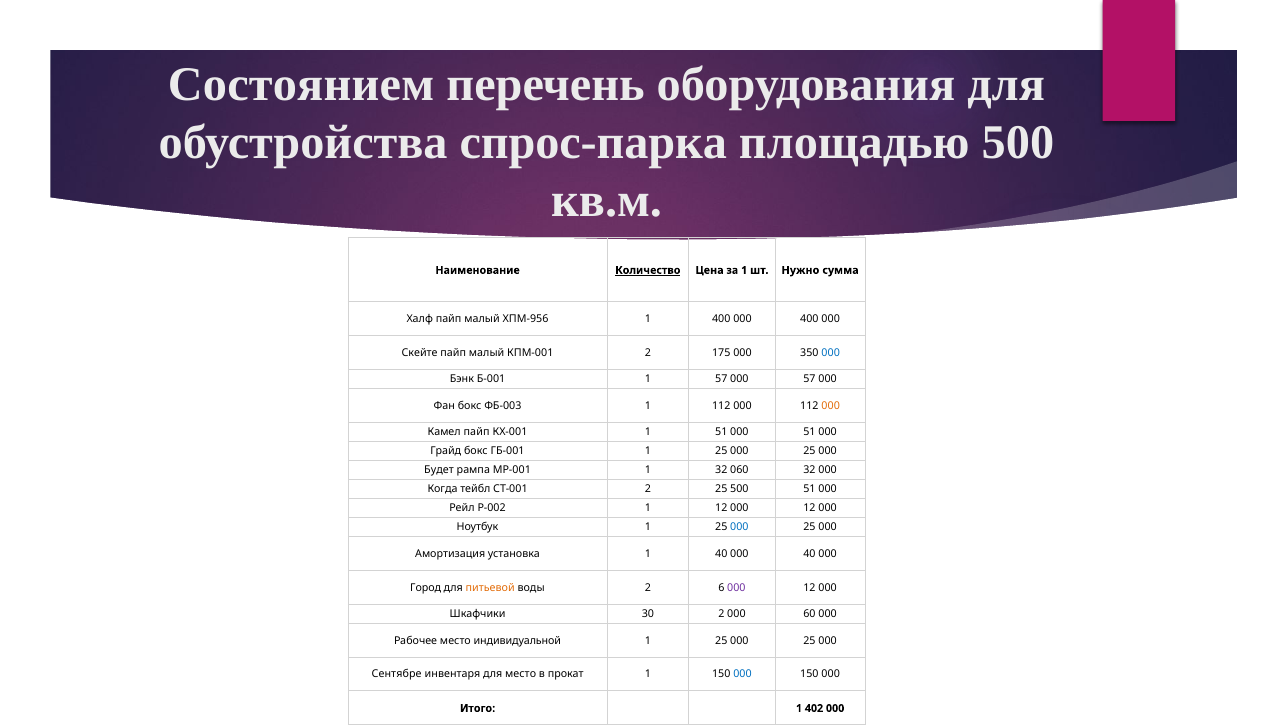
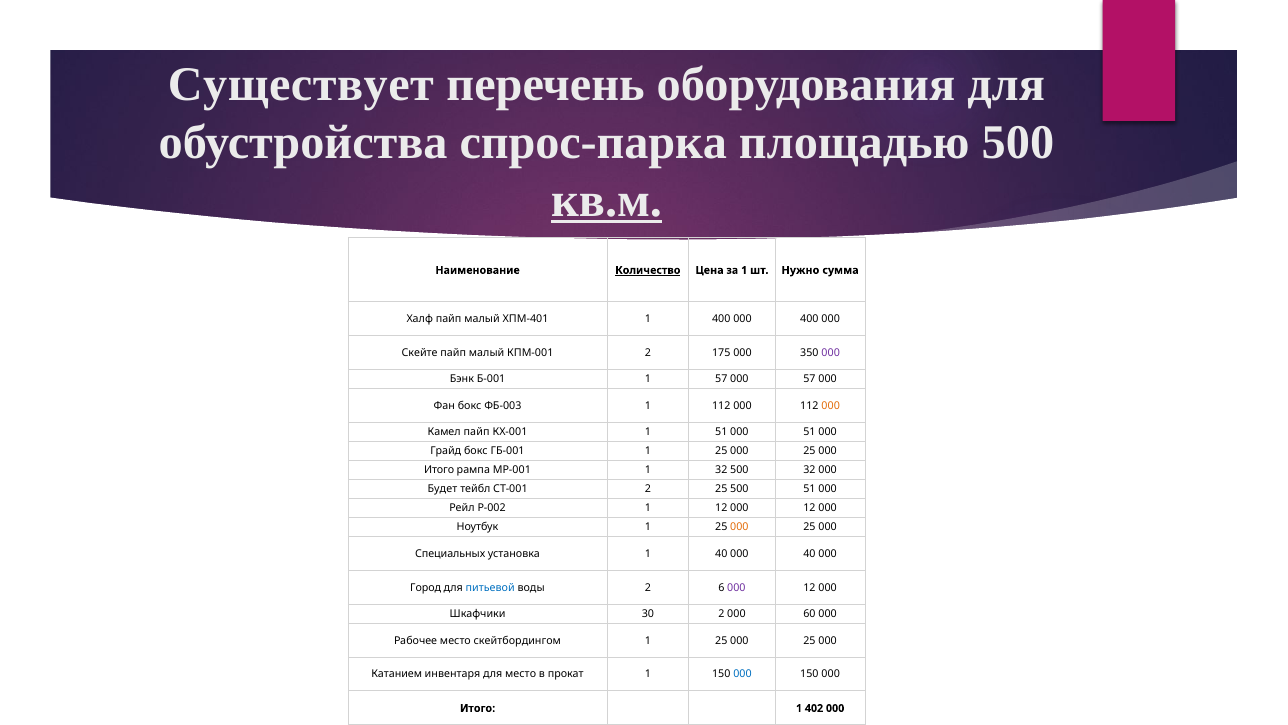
Состоянием: Состоянием -> Существует
кв.м underline: none -> present
ХПМ-956: ХПМ-956 -> ХПМ-401
000 at (831, 353) colour: blue -> purple
Будет at (439, 470): Будет -> Итого
32 060: 060 -> 500
Когда: Когда -> Будет
000 at (739, 527) colour: blue -> orange
Амортизация: Амортизация -> Специальных
питьевой colour: orange -> blue
индивидуальной: индивидуальной -> скейтбордингом
Сентябре: Сентябре -> Катанием
